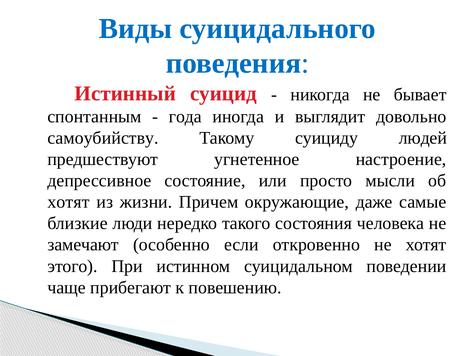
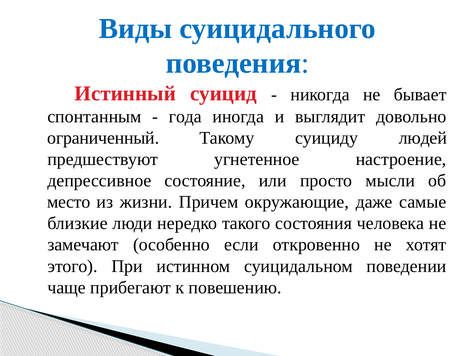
самоубийству: самоубийству -> ограниченный
хотят at (69, 202): хотят -> место
